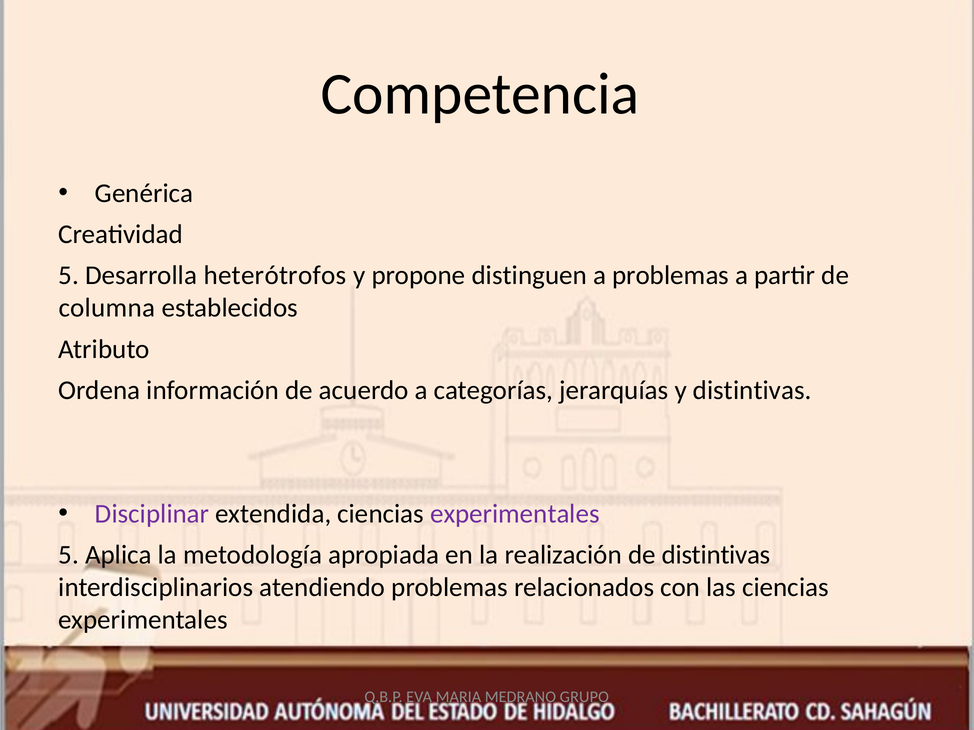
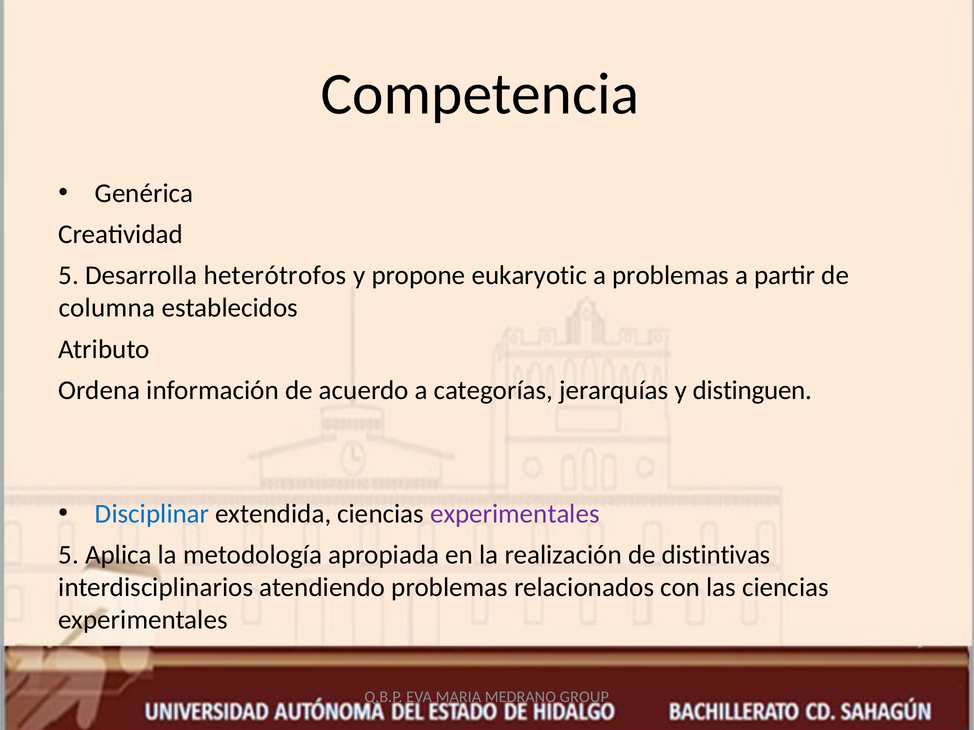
distinguen: distinguen -> eukaryotic
y distintivas: distintivas -> distinguen
Disciplinar colour: purple -> blue
GRUPO: GRUPO -> GROUP
